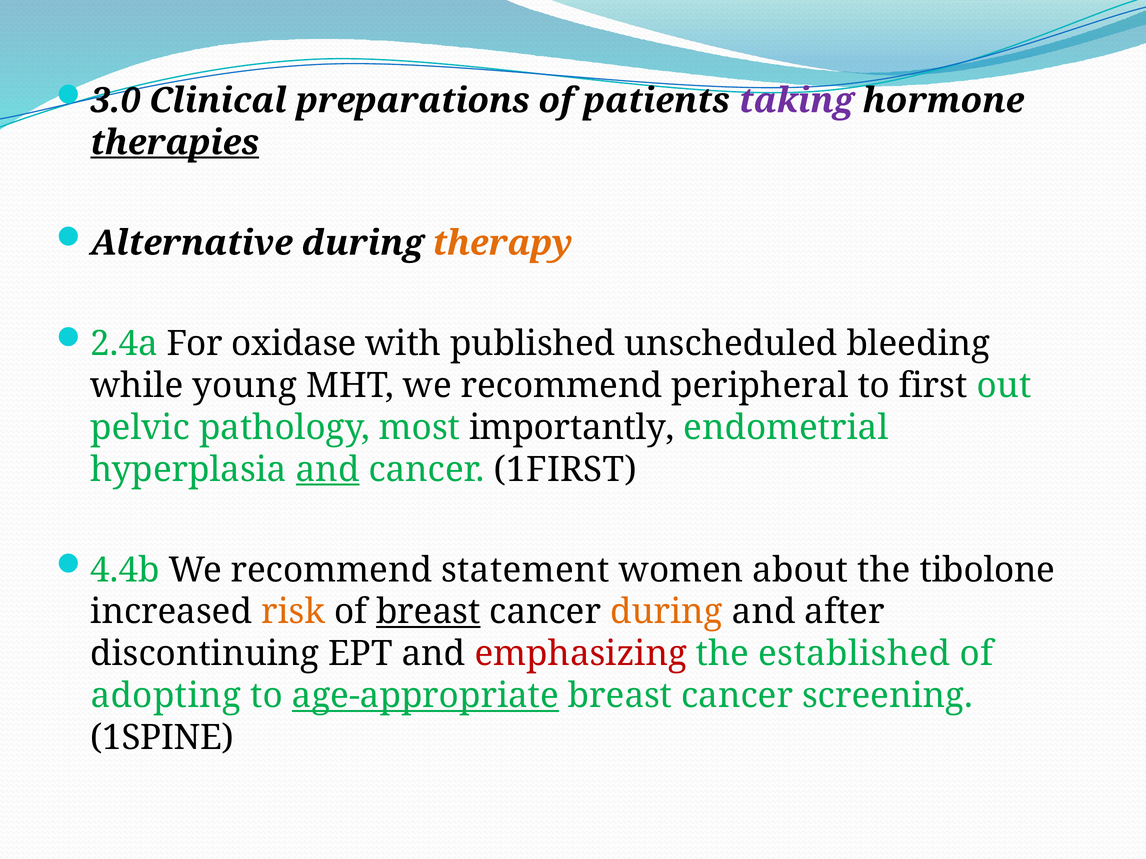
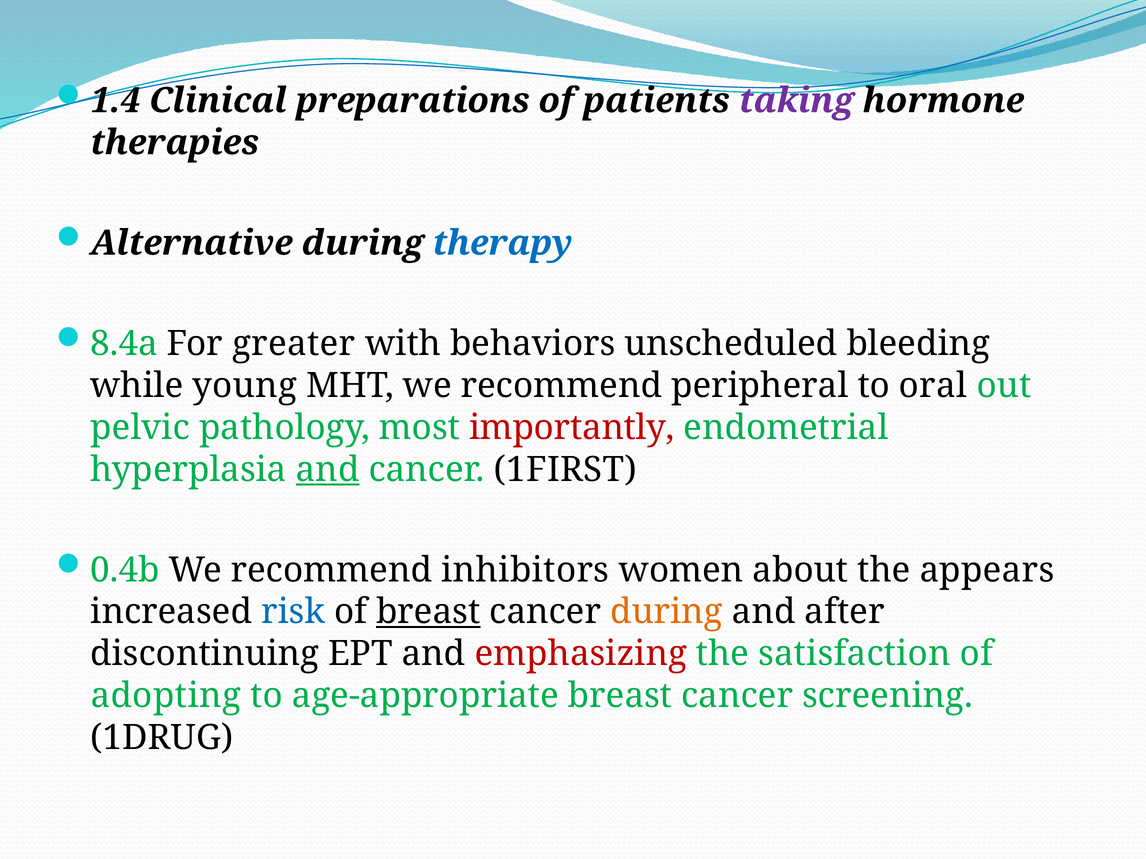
3.0: 3.0 -> 1.4
therapies underline: present -> none
therapy colour: orange -> blue
2.4a: 2.4a -> 8.4a
oxidase: oxidase -> greater
published: published -> behaviors
first: first -> oral
importantly colour: black -> red
4.4b: 4.4b -> 0.4b
statement: statement -> inhibitors
tibolone: tibolone -> appears
risk colour: orange -> blue
established: established -> satisfaction
age-appropriate underline: present -> none
1SPINE: 1SPINE -> 1DRUG
